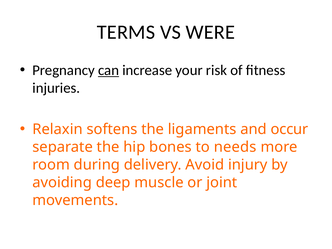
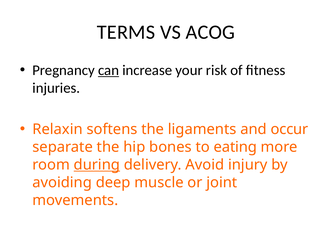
WERE: WERE -> ACOG
needs: needs -> eating
during underline: none -> present
